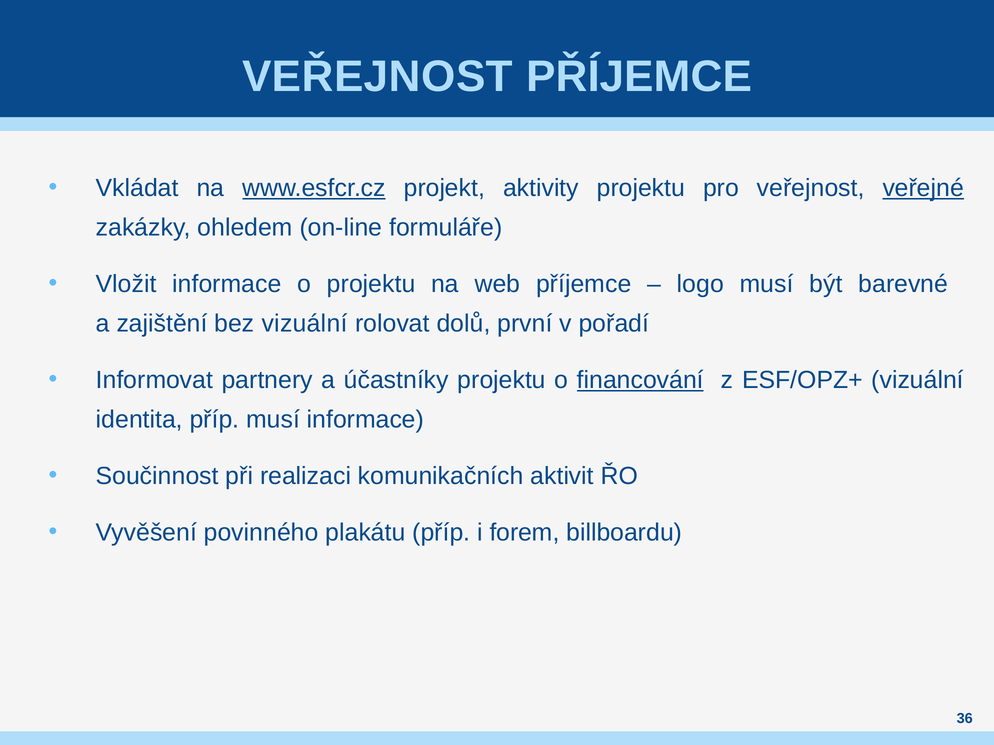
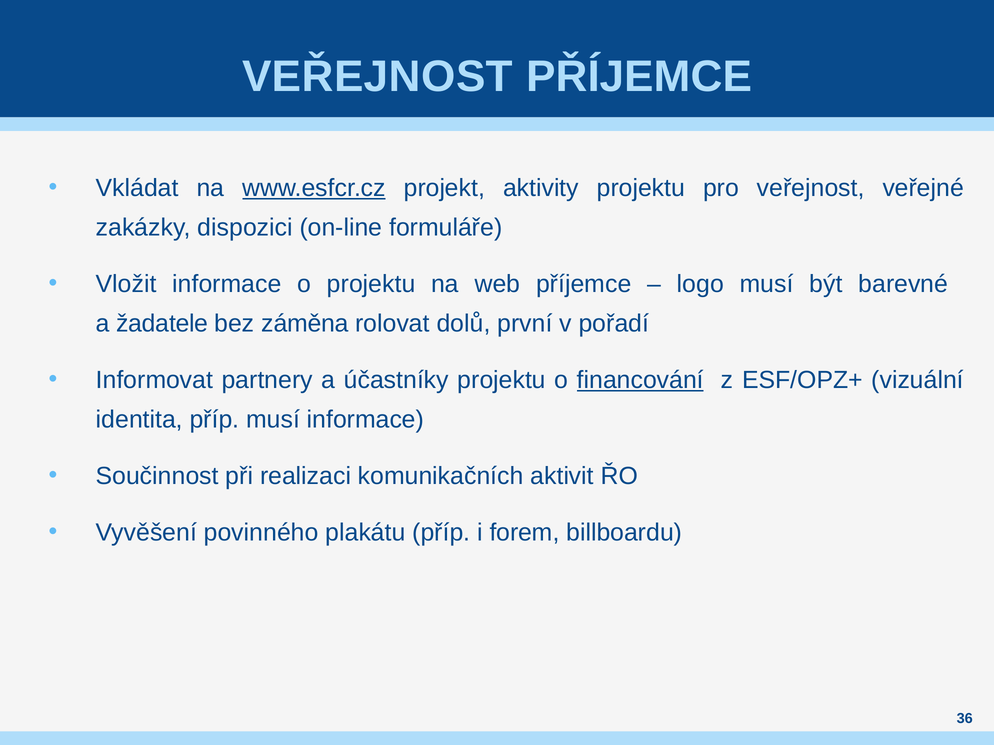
veřejné underline: present -> none
ohledem: ohledem -> dispozici
zajištění: zajištění -> žadatele
bez vizuální: vizuální -> záměna
